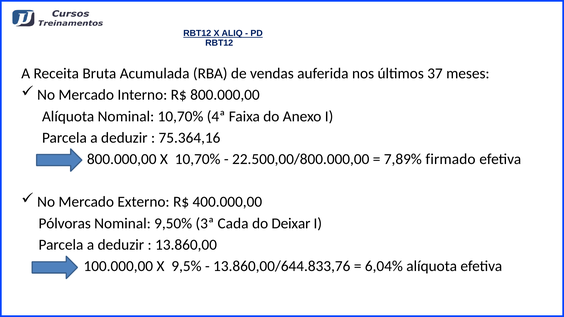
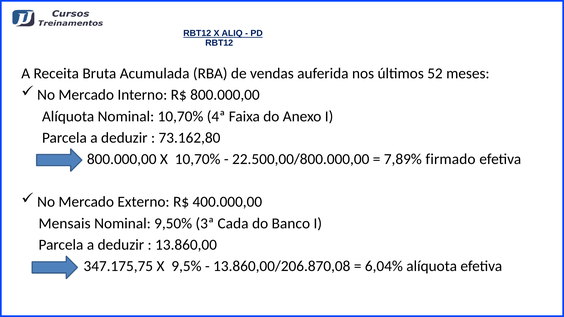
37: 37 -> 52
75.364,16: 75.364,16 -> 73.162,80
Pólvoras: Pólvoras -> Mensais
Deixar: Deixar -> Banco
100.000,00: 100.000,00 -> 347.175,75
13.860,00/644.833,76: 13.860,00/644.833,76 -> 13.860,00/206.870,08
